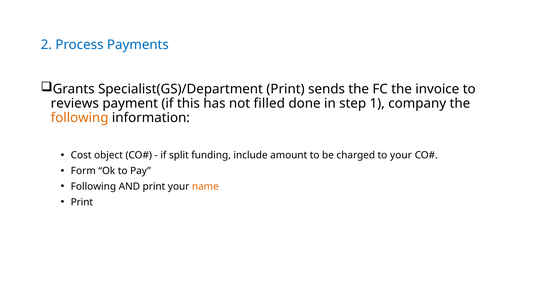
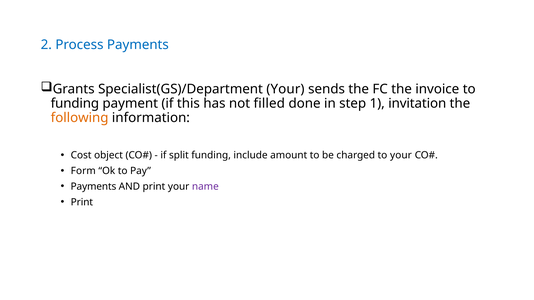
Specialist(GS)/Department Print: Print -> Your
reviews at (75, 104): reviews -> funding
company: company -> invitation
Following at (93, 187): Following -> Payments
name colour: orange -> purple
